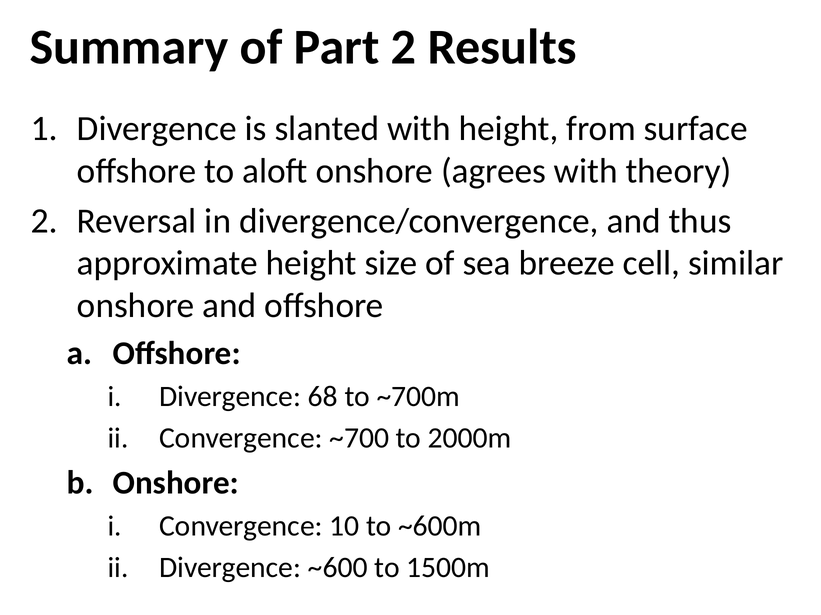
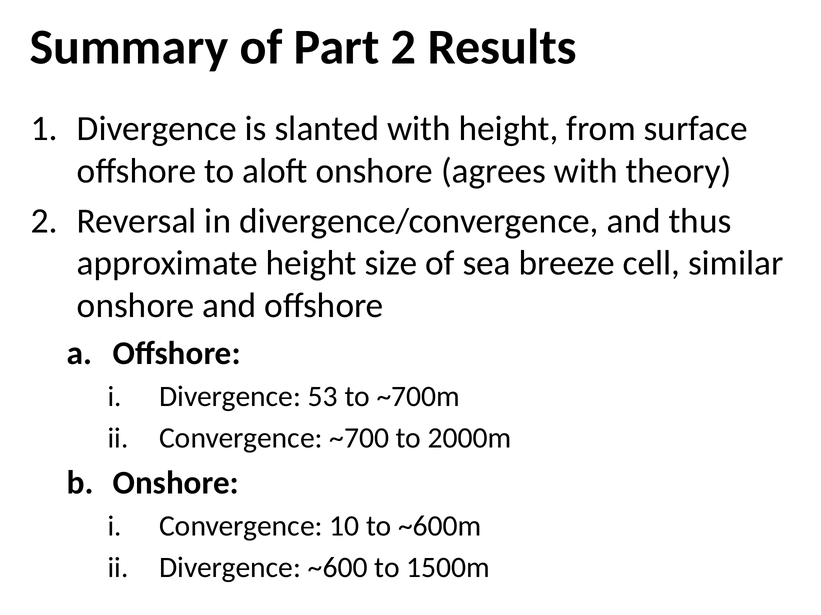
68: 68 -> 53
